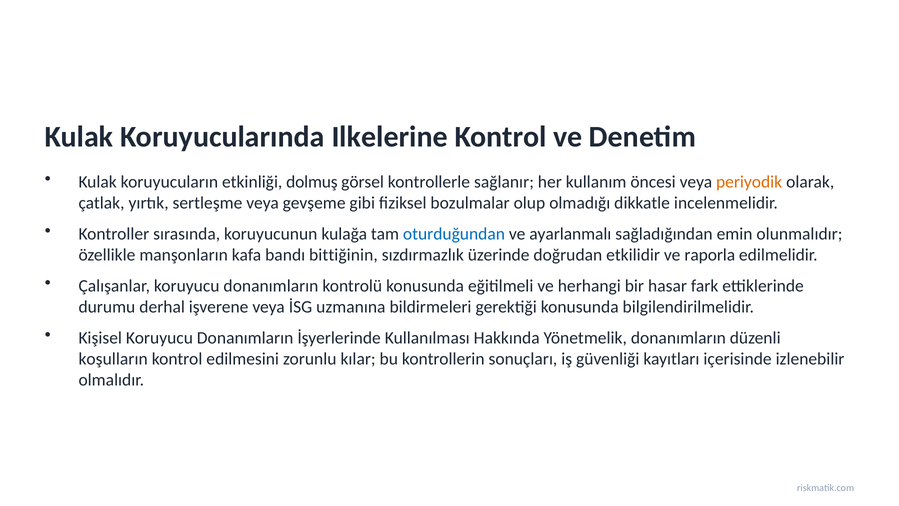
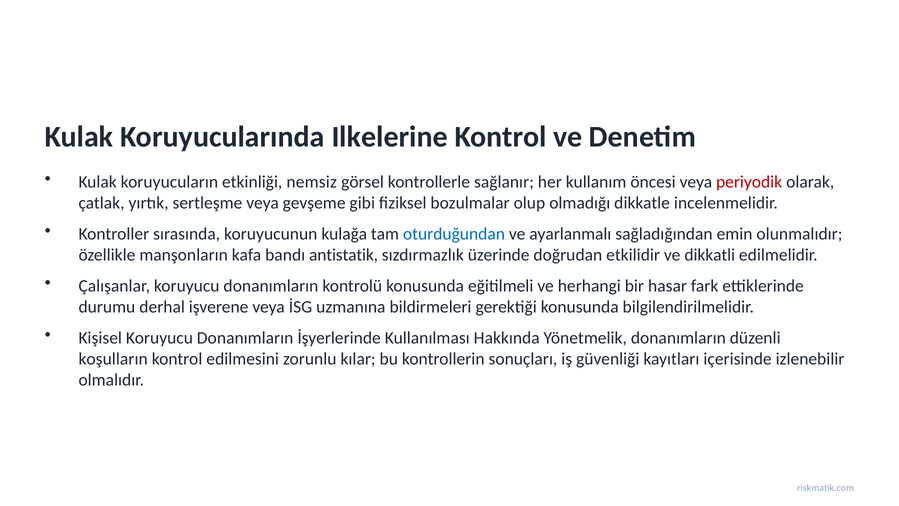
dolmuş: dolmuş -> nemsiz
periyodik colour: orange -> red
bittiğinin: bittiğinin -> antistatik
raporla: raporla -> dikkatli
